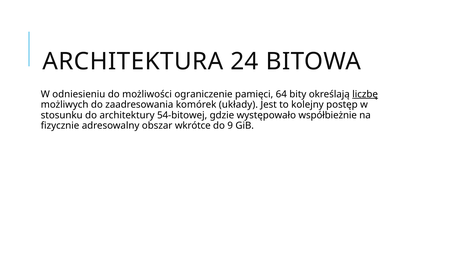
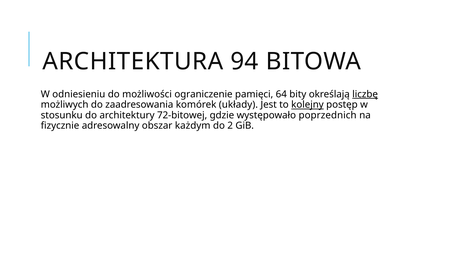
24: 24 -> 94
kolejny underline: none -> present
54-bitowej: 54-bitowej -> 72-bitowej
współbieżnie: współbieżnie -> poprzednich
wkrótce: wkrótce -> każdym
9: 9 -> 2
